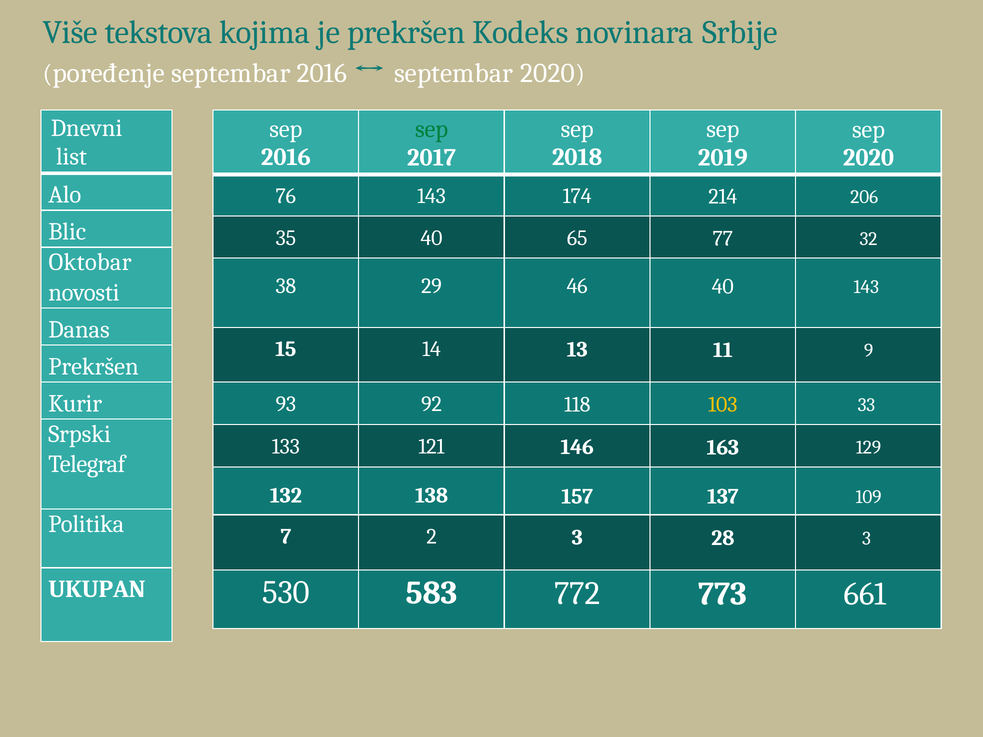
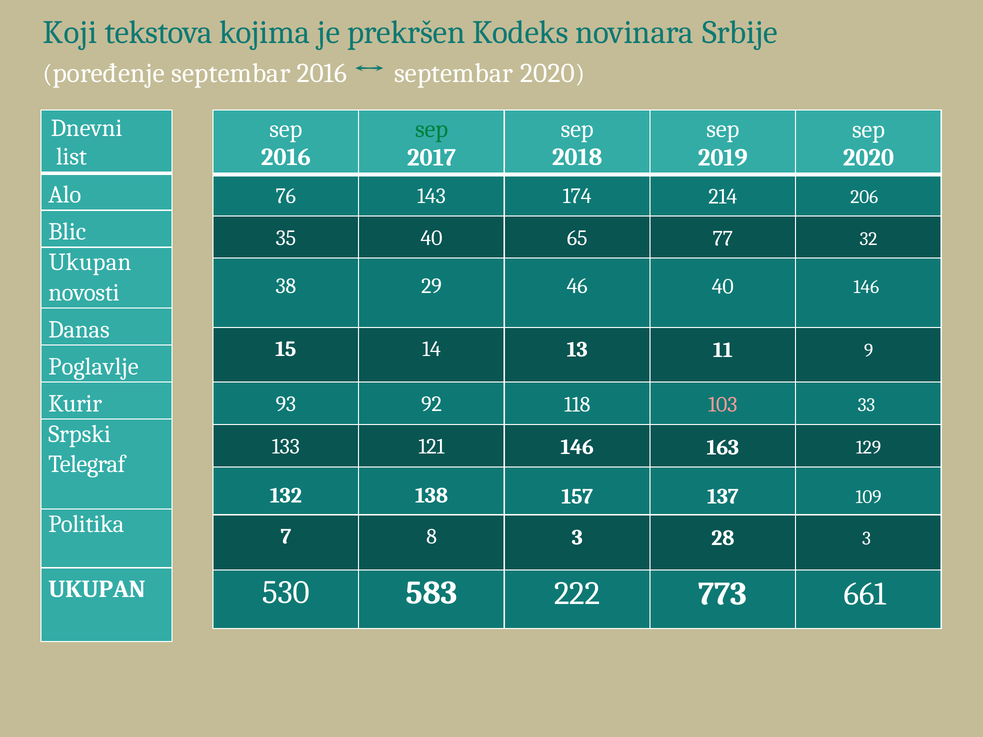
Više: Više -> Koji
Oktobar at (90, 262): Oktobar -> Ukupan
40 143: 143 -> 146
Prekršen at (94, 367): Prekršen -> Poglavlje
103 colour: yellow -> pink
2: 2 -> 8
772: 772 -> 222
